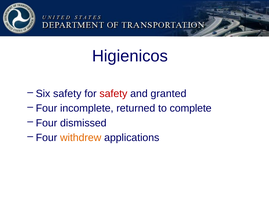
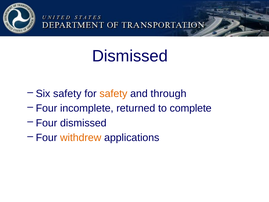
Higienicos at (130, 56): Higienicos -> Dismissed
safety at (113, 94) colour: red -> orange
granted: granted -> through
